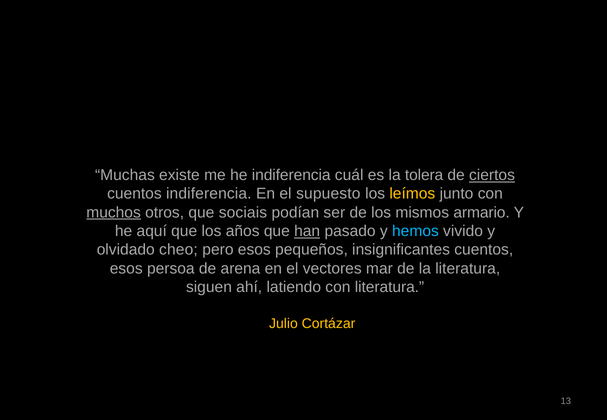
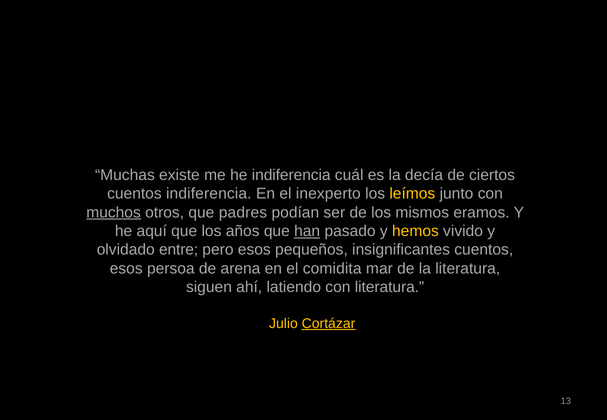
tolera: tolera -> decía
ciertos underline: present -> none
supuesto: supuesto -> inexperto
sociais: sociais -> padres
armario: armario -> eramos
hemos colour: light blue -> yellow
cheo: cheo -> entre
vectores: vectores -> comidita
Cortázar underline: none -> present
